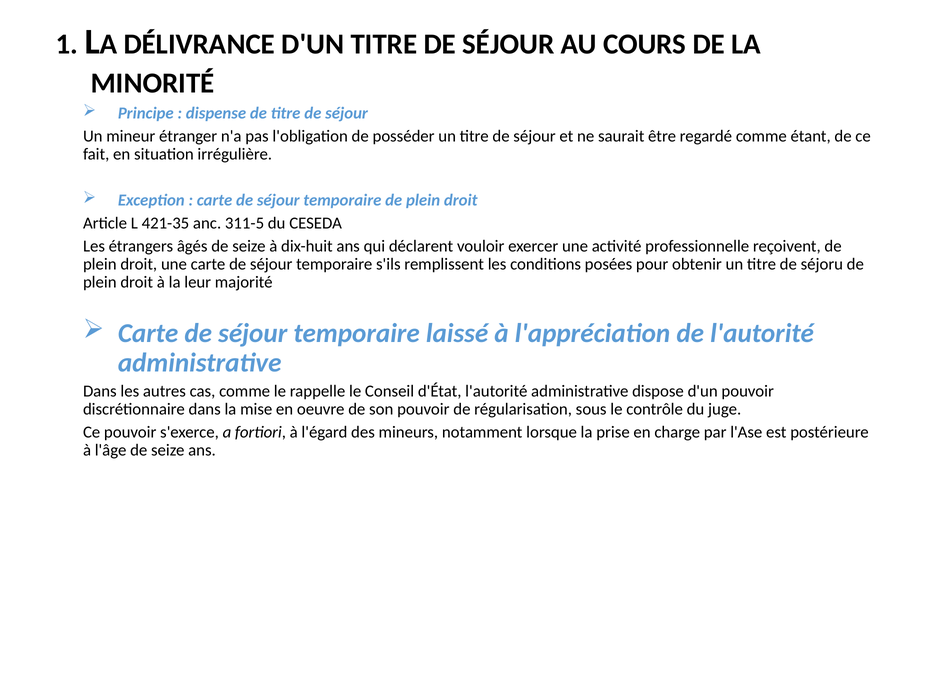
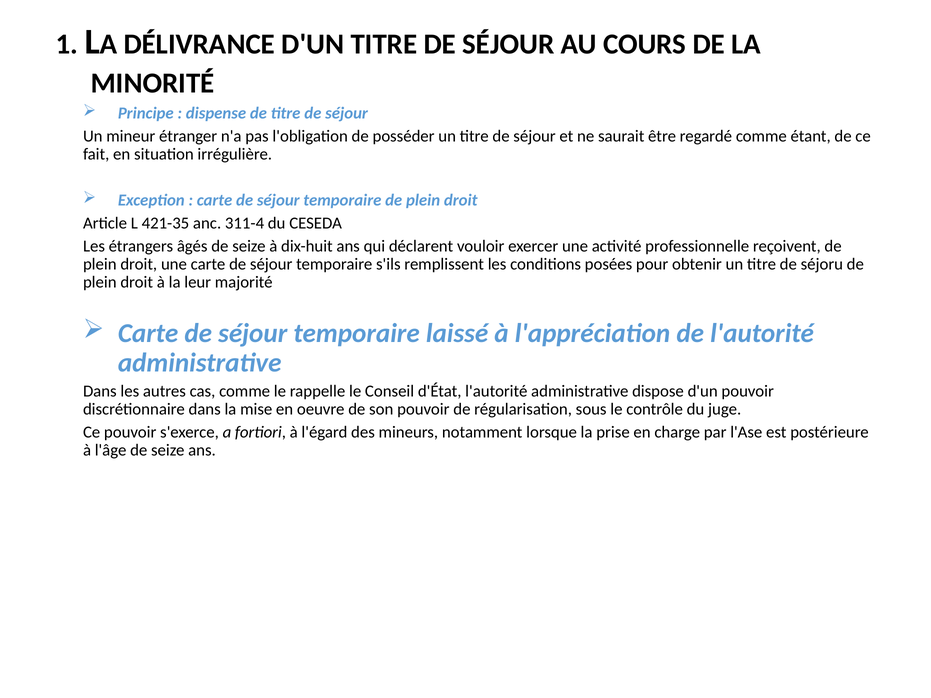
311-5: 311-5 -> 311-4
